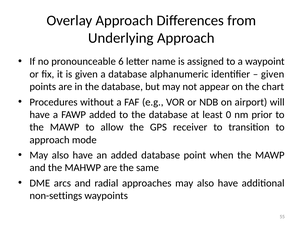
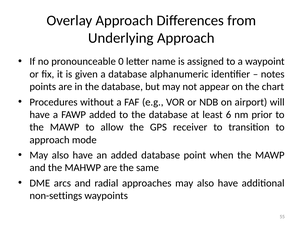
6: 6 -> 0
given at (273, 74): given -> notes
0: 0 -> 6
